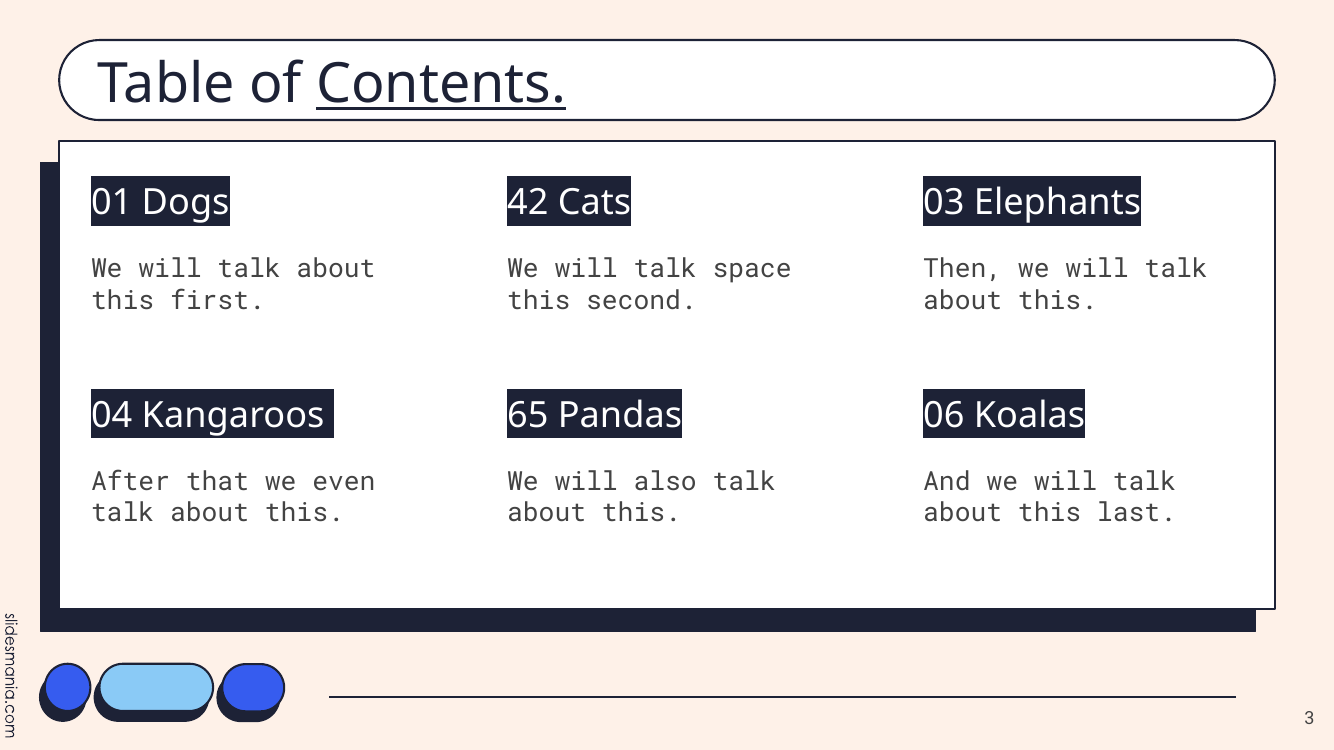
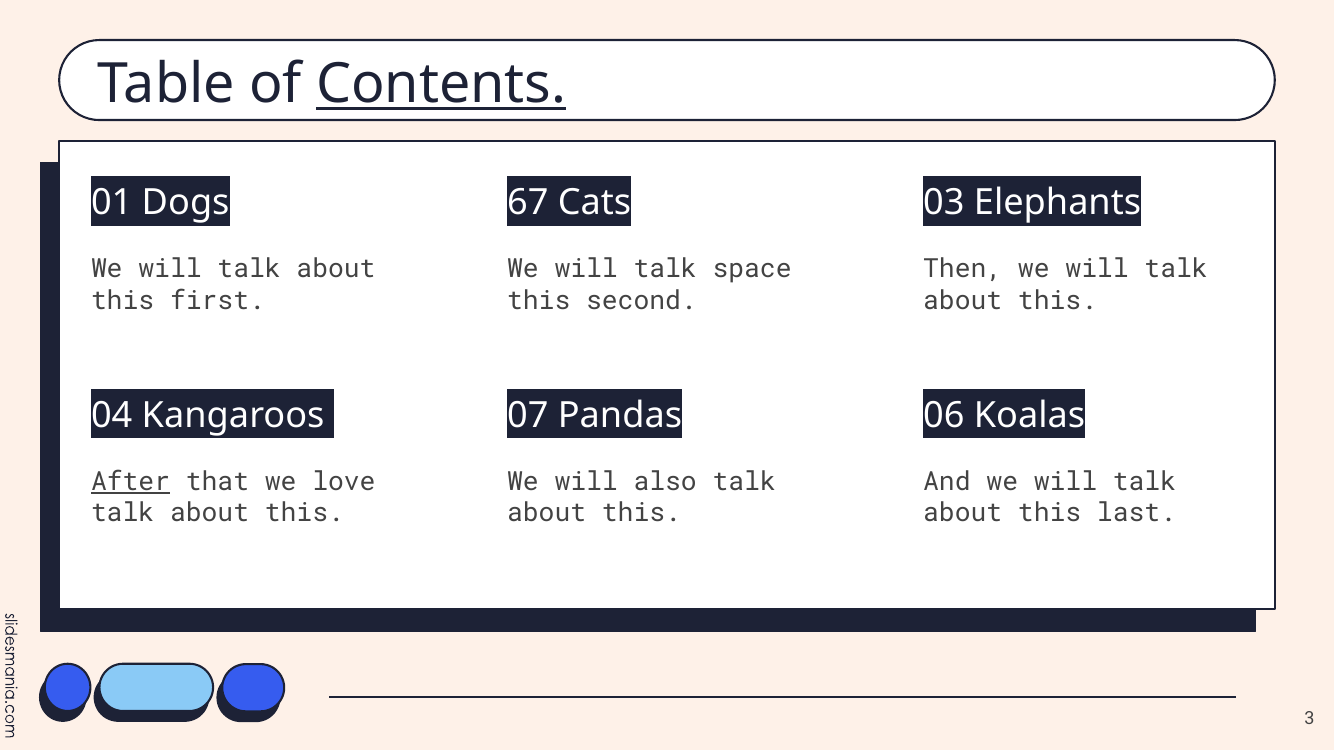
42: 42 -> 67
65: 65 -> 07
After underline: none -> present
even: even -> love
